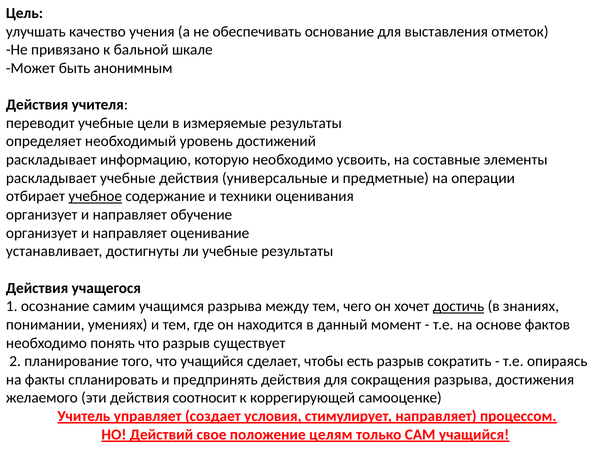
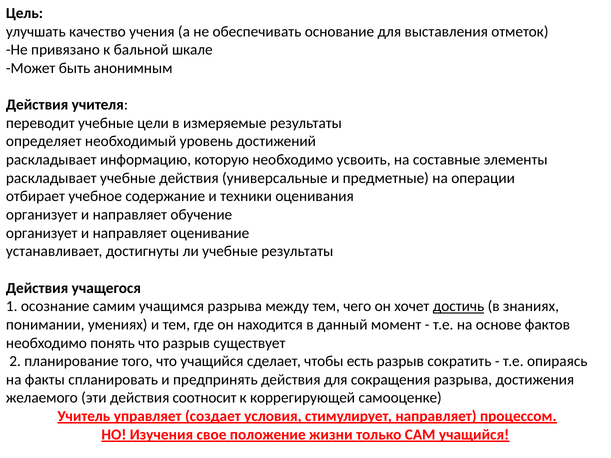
учебное underline: present -> none
Действий: Действий -> Изучения
целям: целям -> жизни
